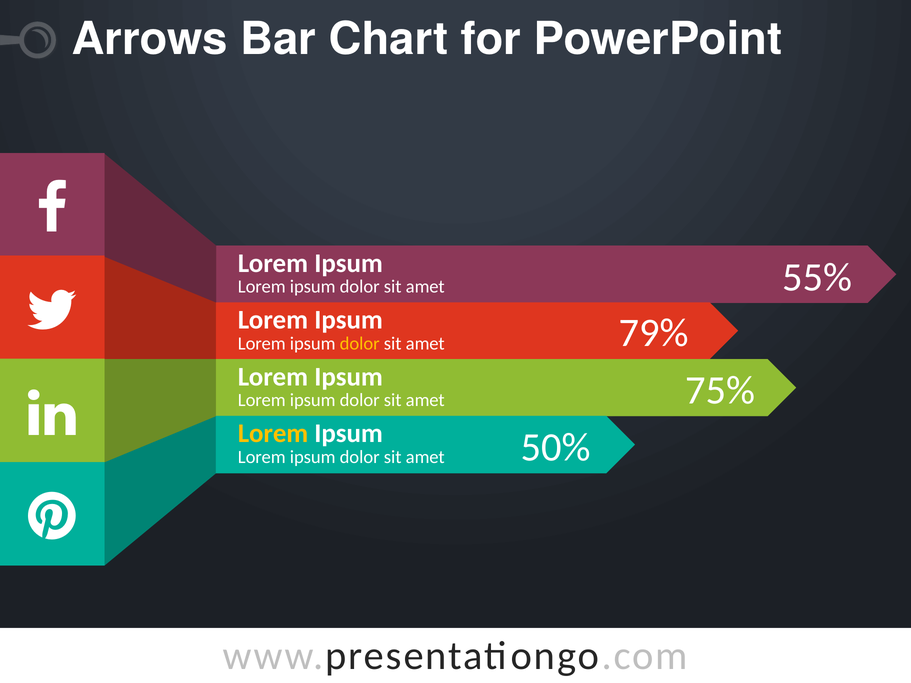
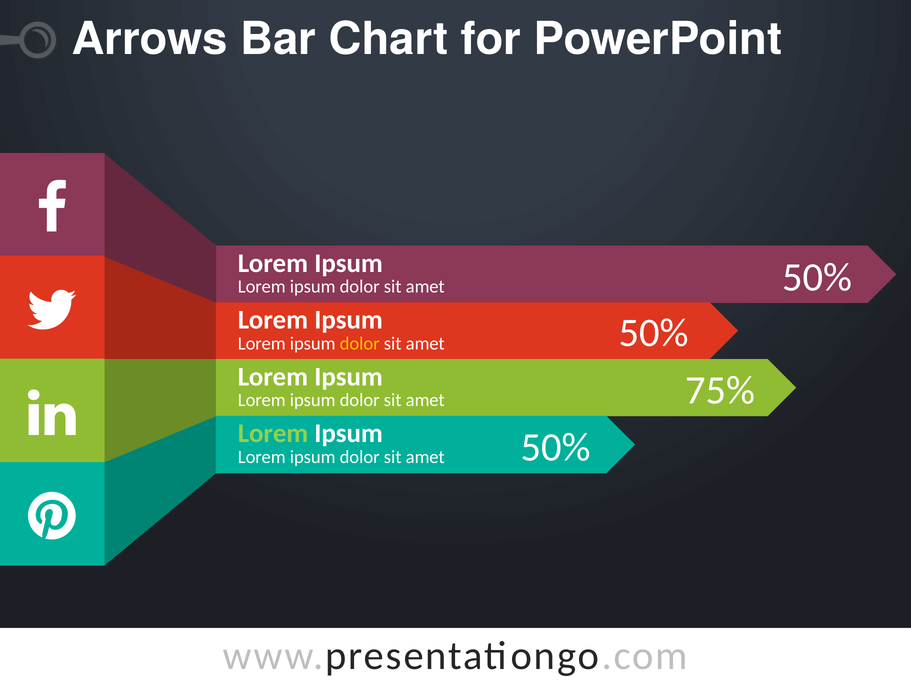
55% at (817, 278): 55% -> 50%
79% at (654, 333): 79% -> 50%
Lorem at (273, 434) colour: yellow -> light green
